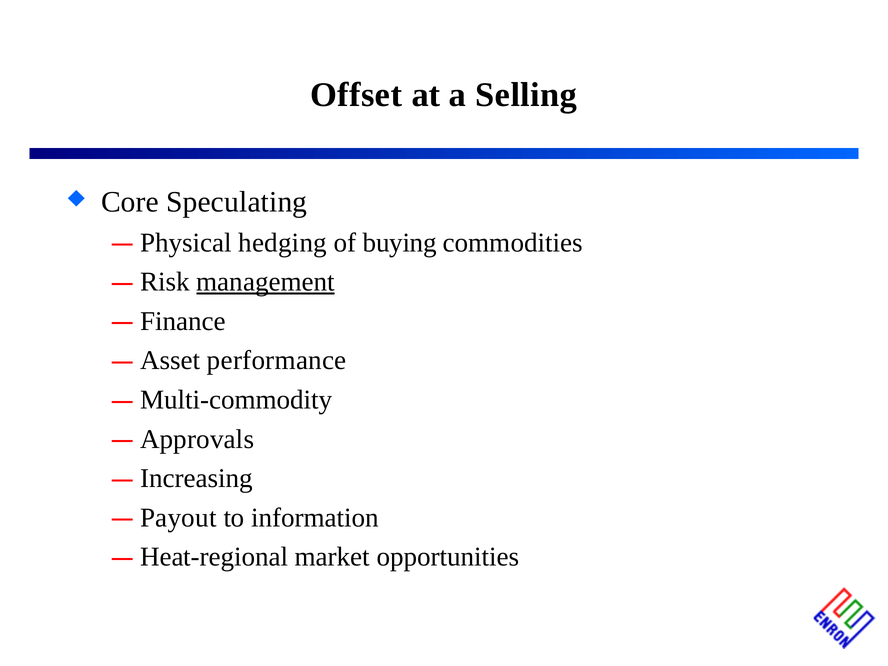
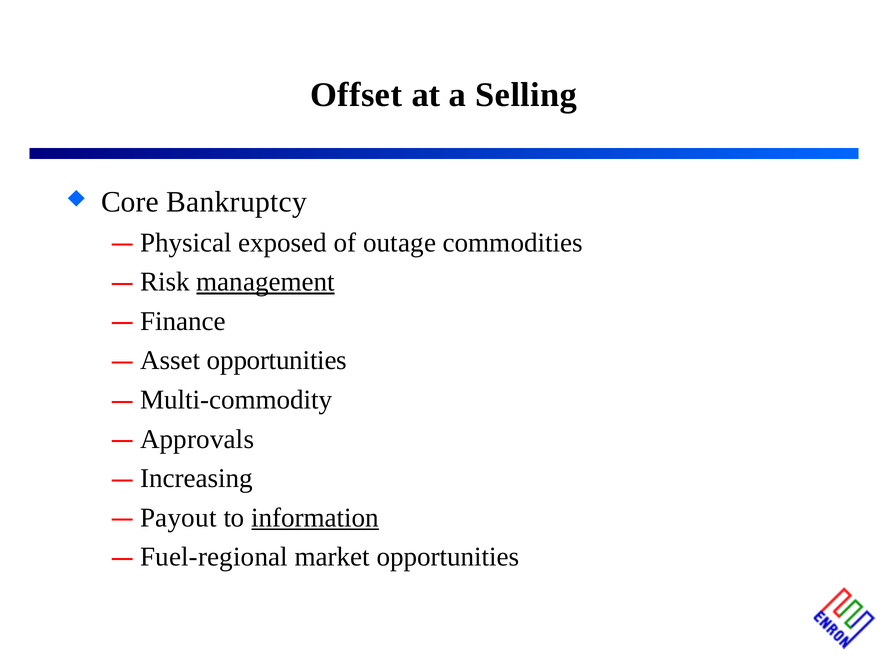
Speculating: Speculating -> Bankruptcy
hedging: hedging -> exposed
buying: buying -> outage
Asset performance: performance -> opportunities
information underline: none -> present
Heat-regional: Heat-regional -> Fuel-regional
